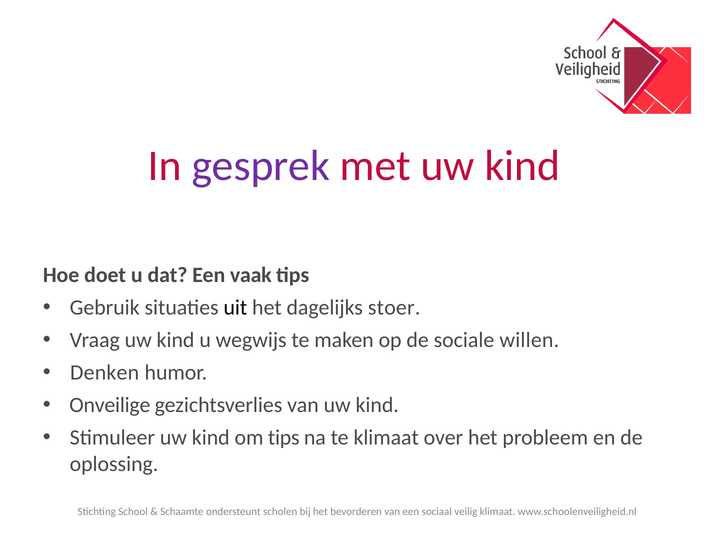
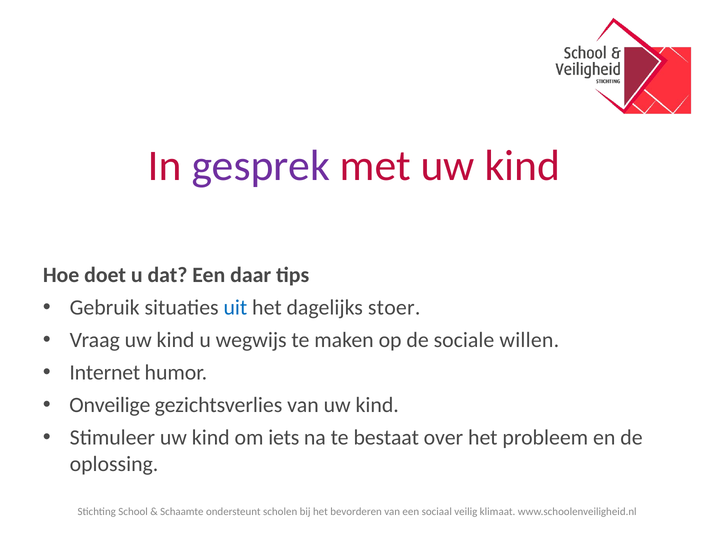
vaak: vaak -> daar
uit colour: black -> blue
Denken: Denken -> Internet
om tips: tips -> iets
te klimaat: klimaat -> bestaat
